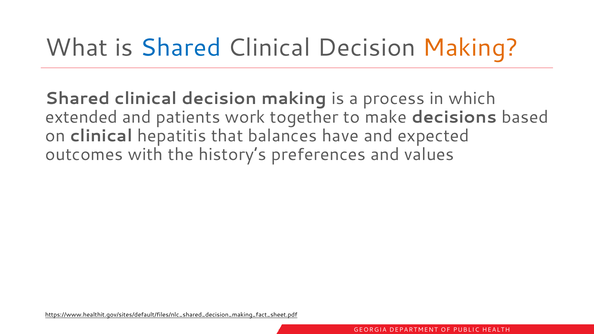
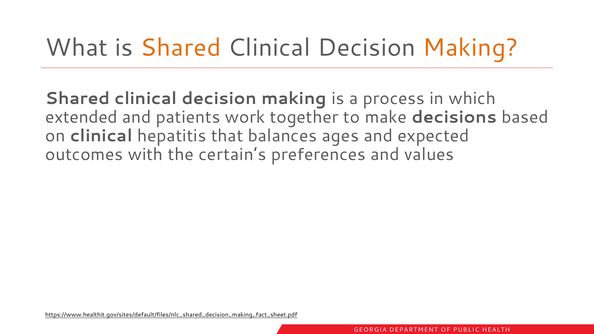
Shared at (181, 48) colour: blue -> orange
have: have -> ages
history’s: history’s -> certain’s
